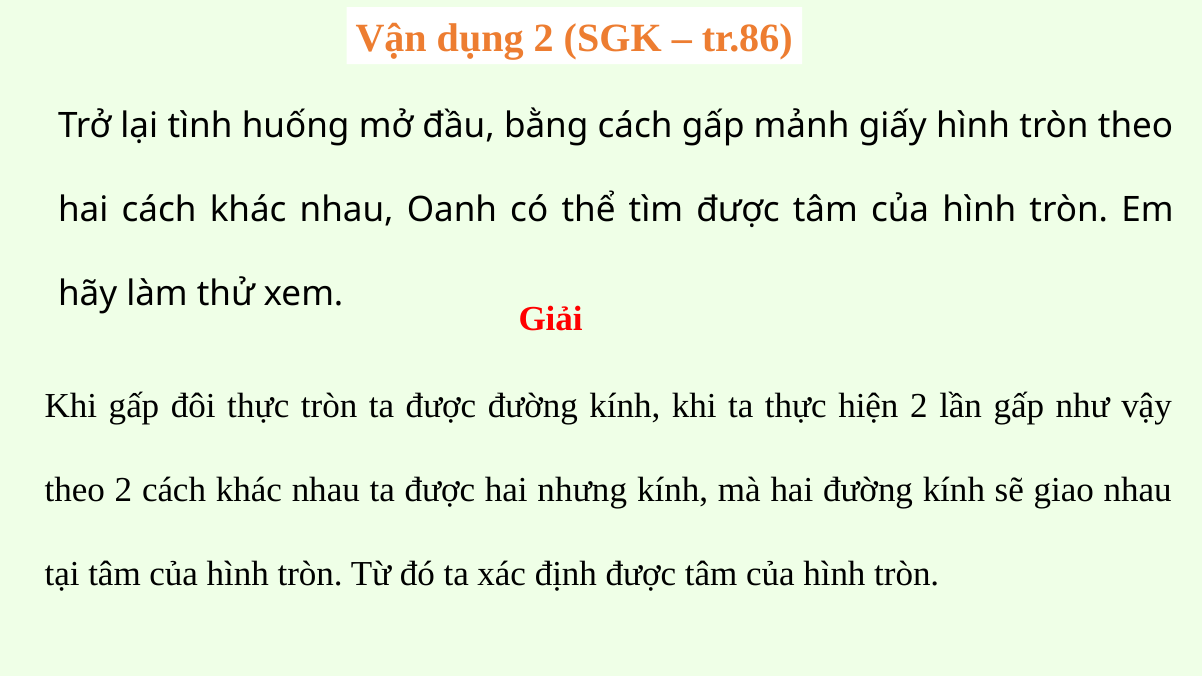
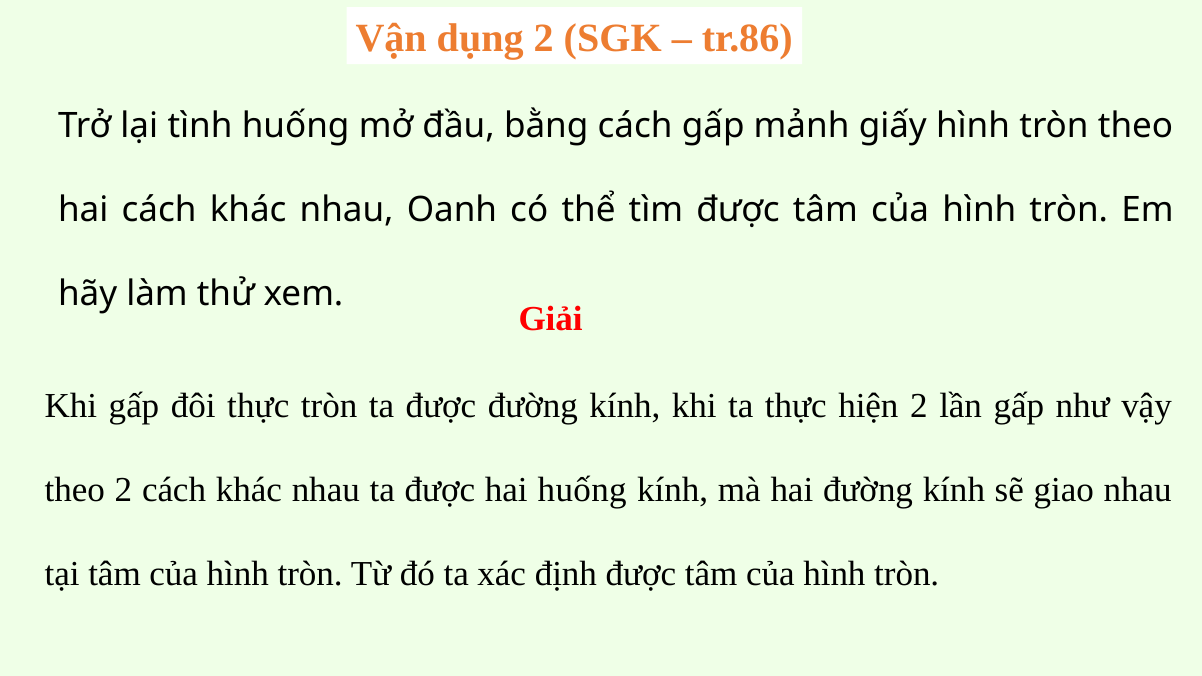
hai nhưng: nhưng -> huống
